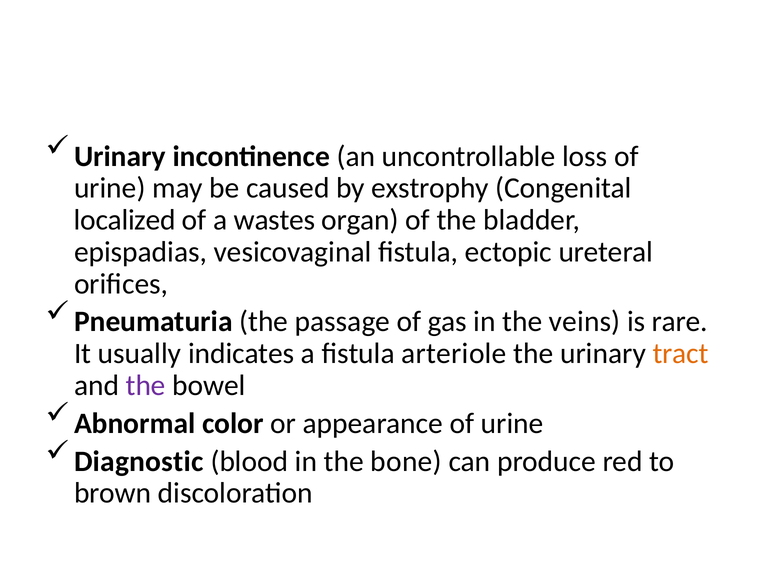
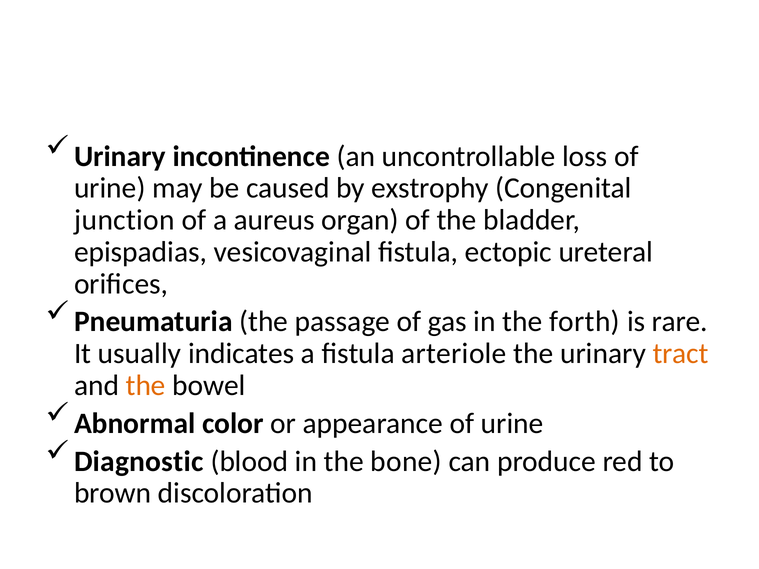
localized: localized -> junction
wastes: wastes -> aureus
veins: veins -> forth
the at (146, 386) colour: purple -> orange
